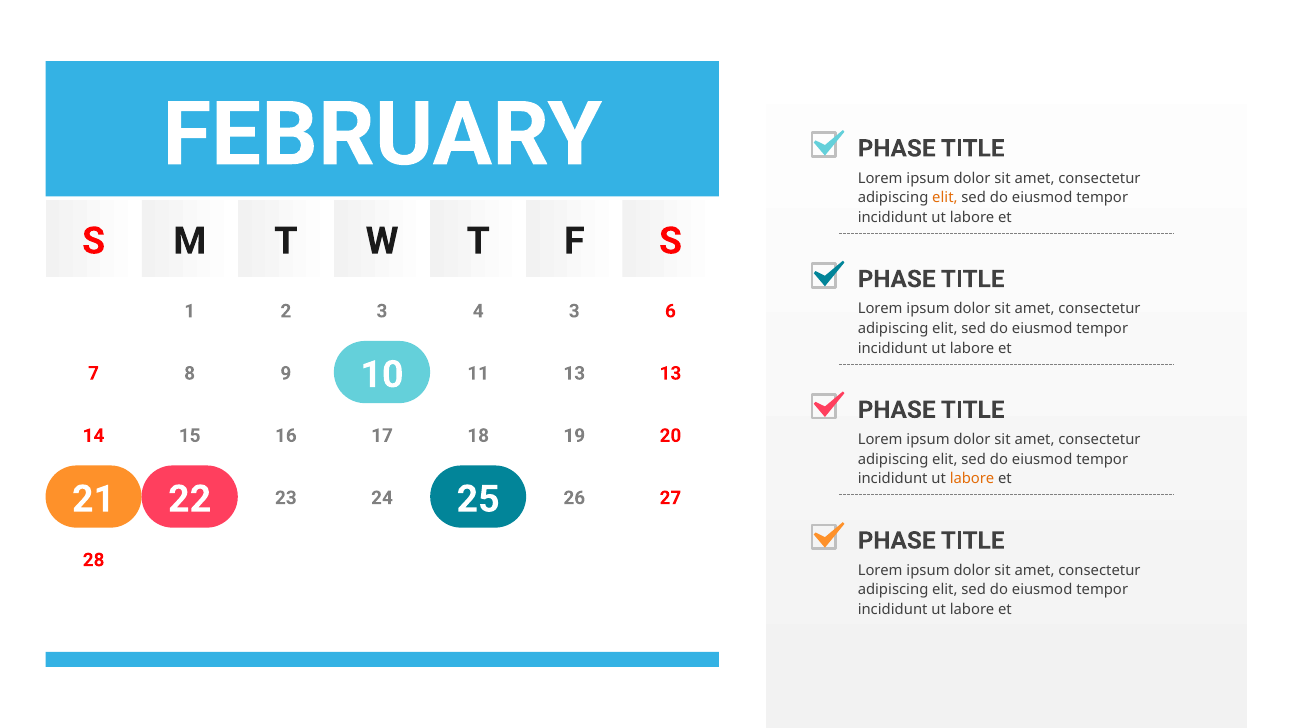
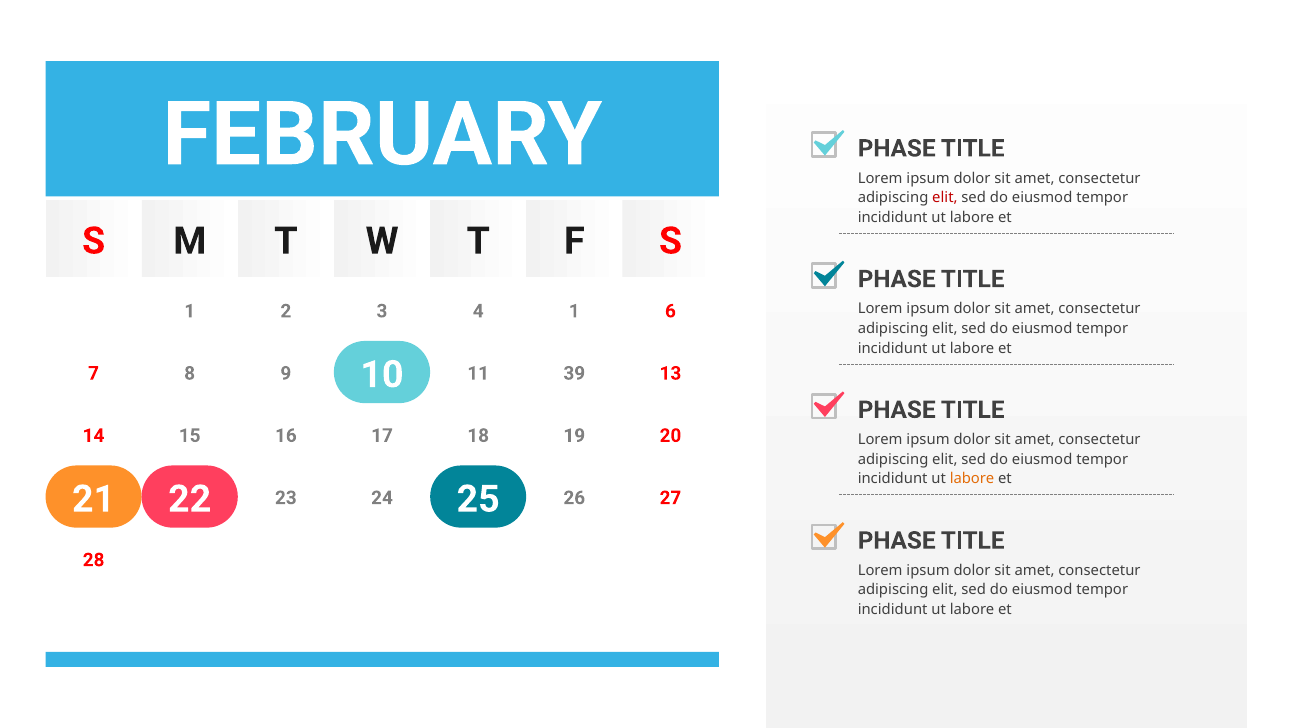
elit at (945, 198) colour: orange -> red
4 3: 3 -> 1
11 13: 13 -> 39
